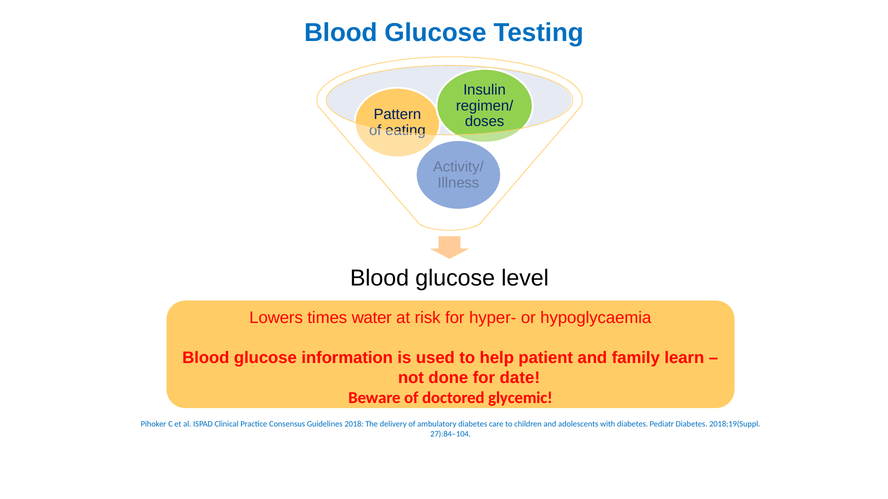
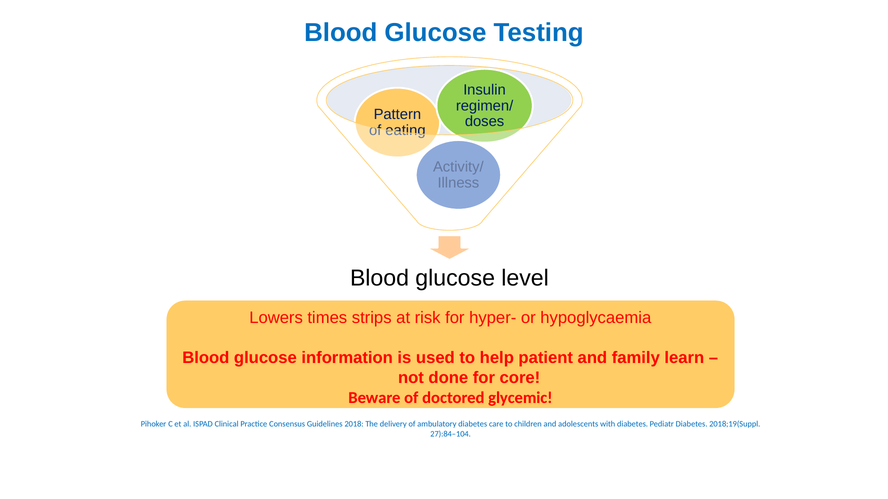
water: water -> strips
date: date -> core
